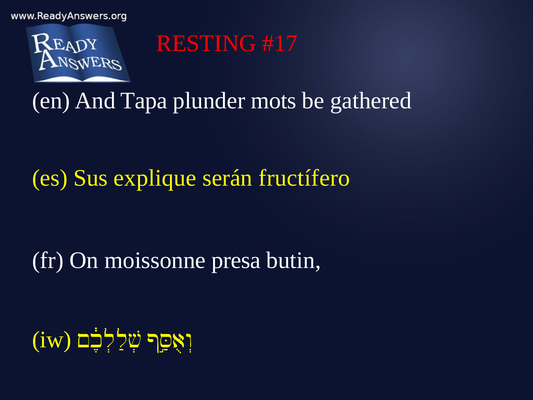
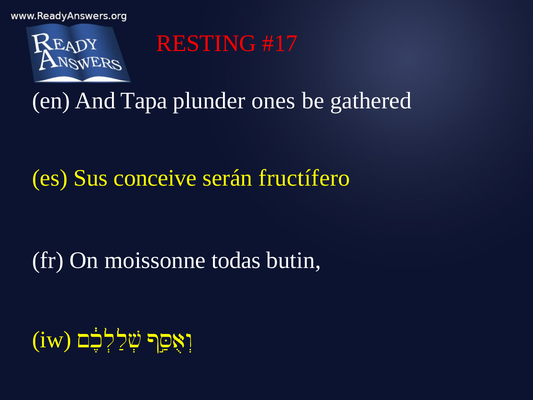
mots: mots -> ones
explique: explique -> conceive
presa: presa -> todas
